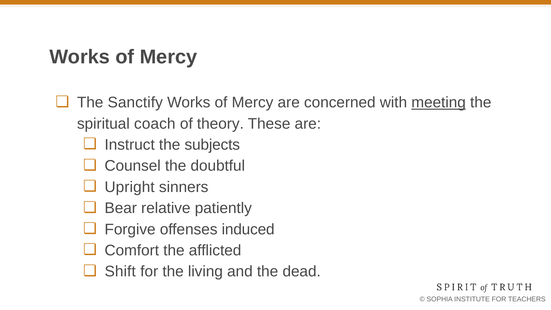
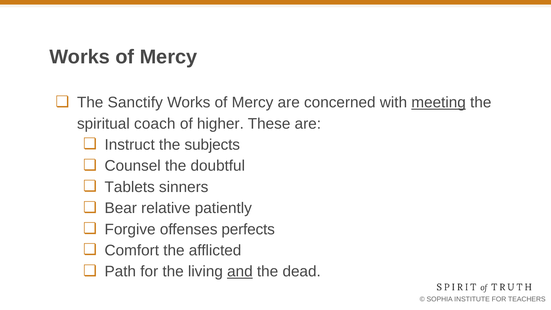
theory: theory -> higher
Upright: Upright -> Tablets
induced: induced -> perfects
Shift: Shift -> Path
and underline: none -> present
